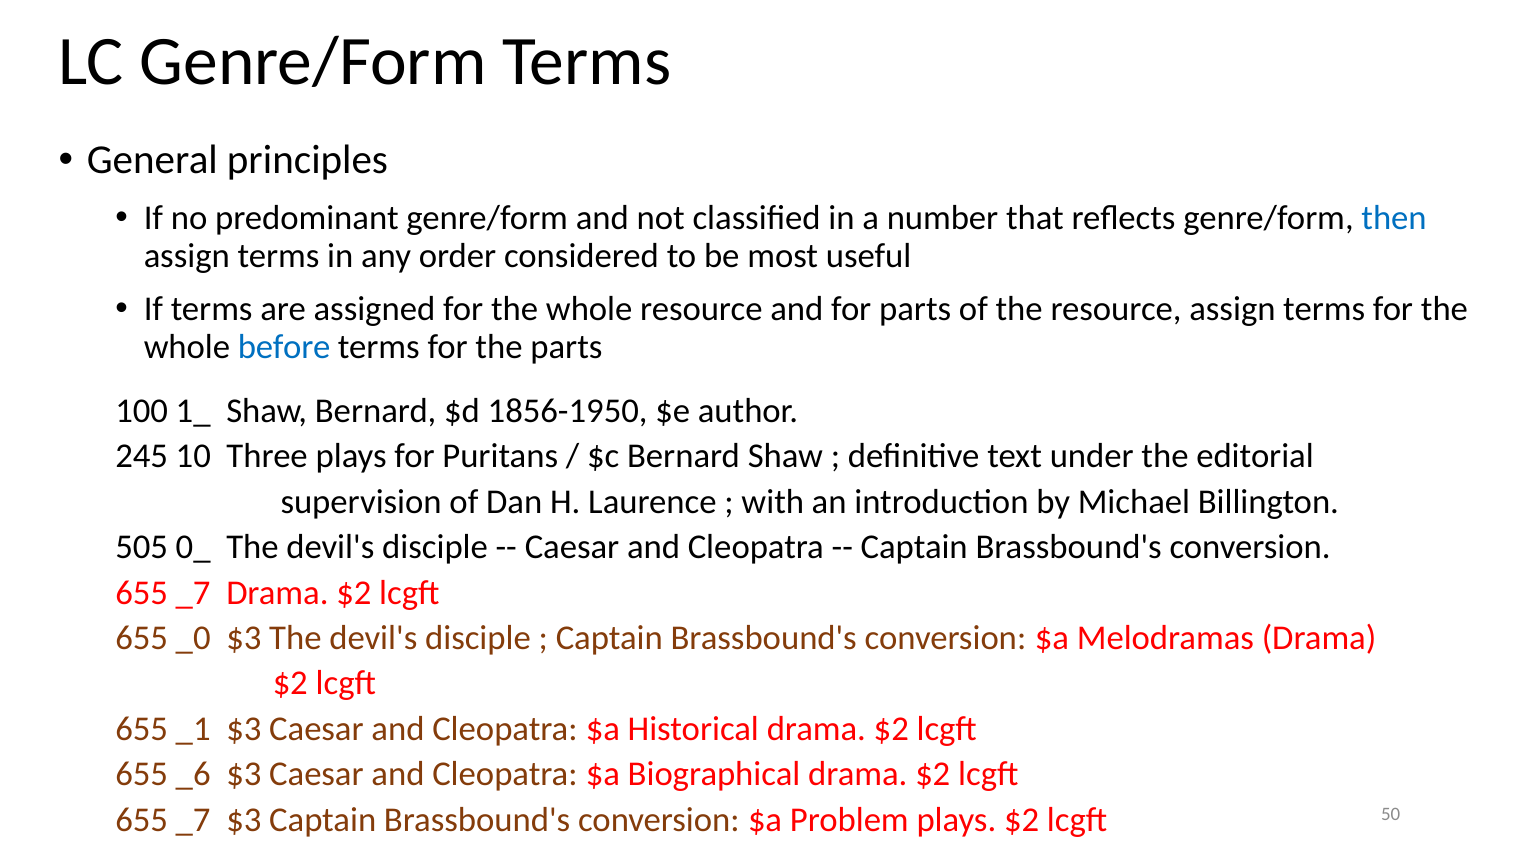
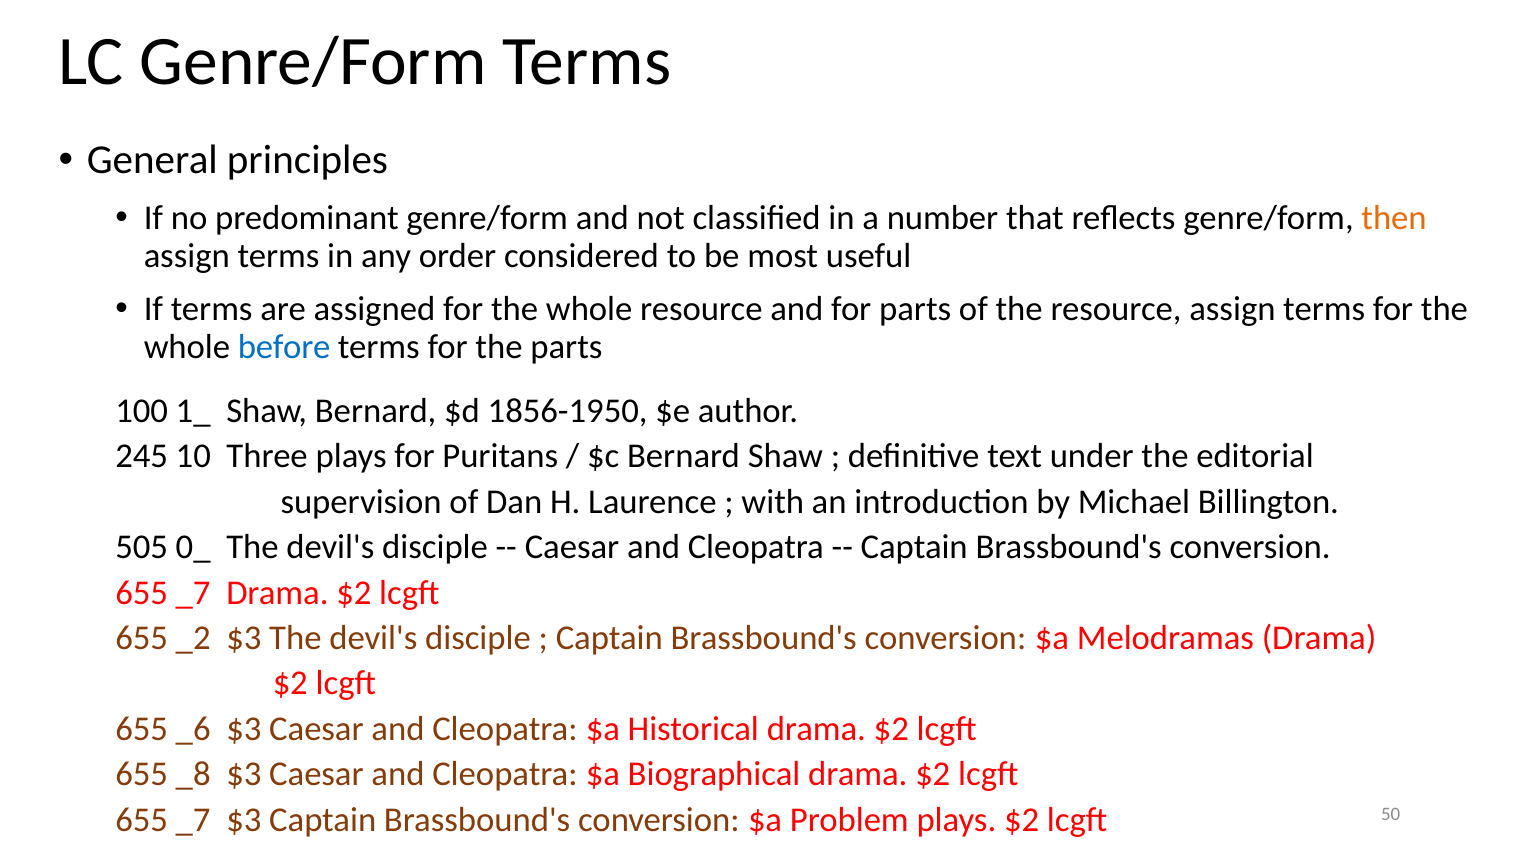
then colour: blue -> orange
_0: _0 -> _2
_1: _1 -> _6
_6: _6 -> _8
